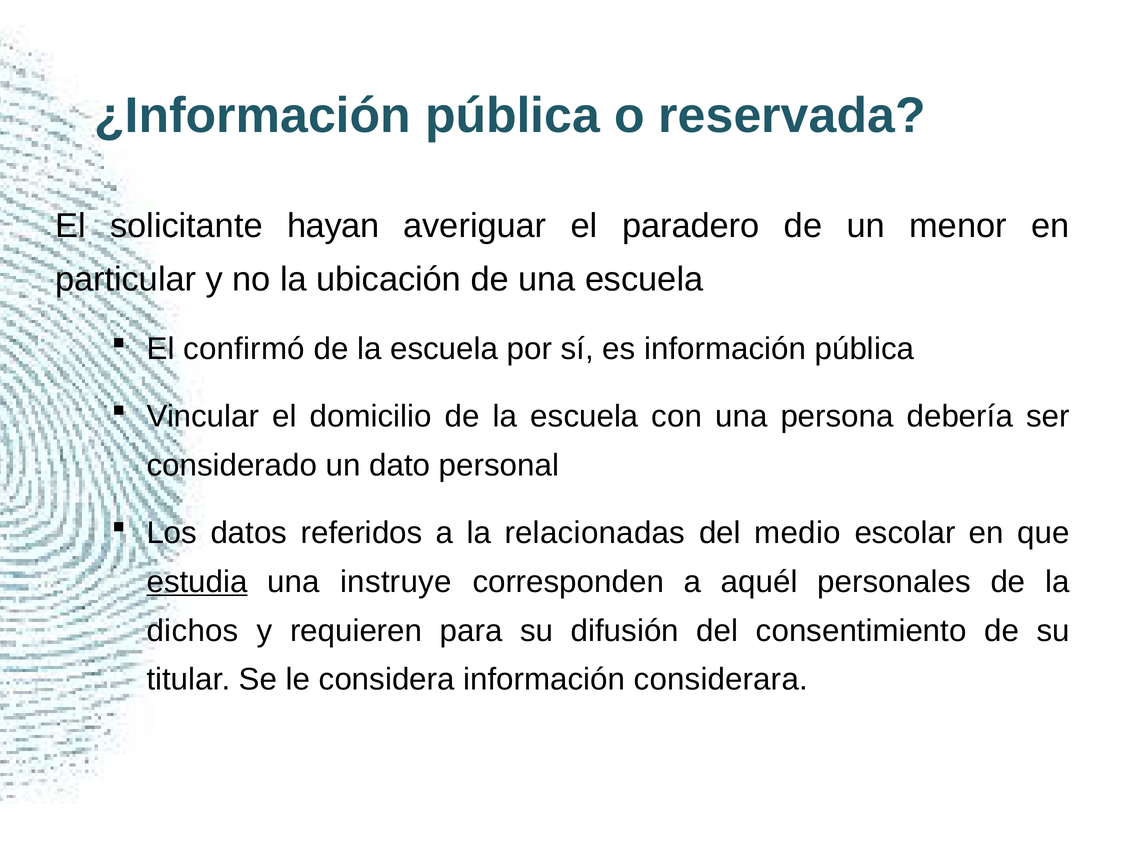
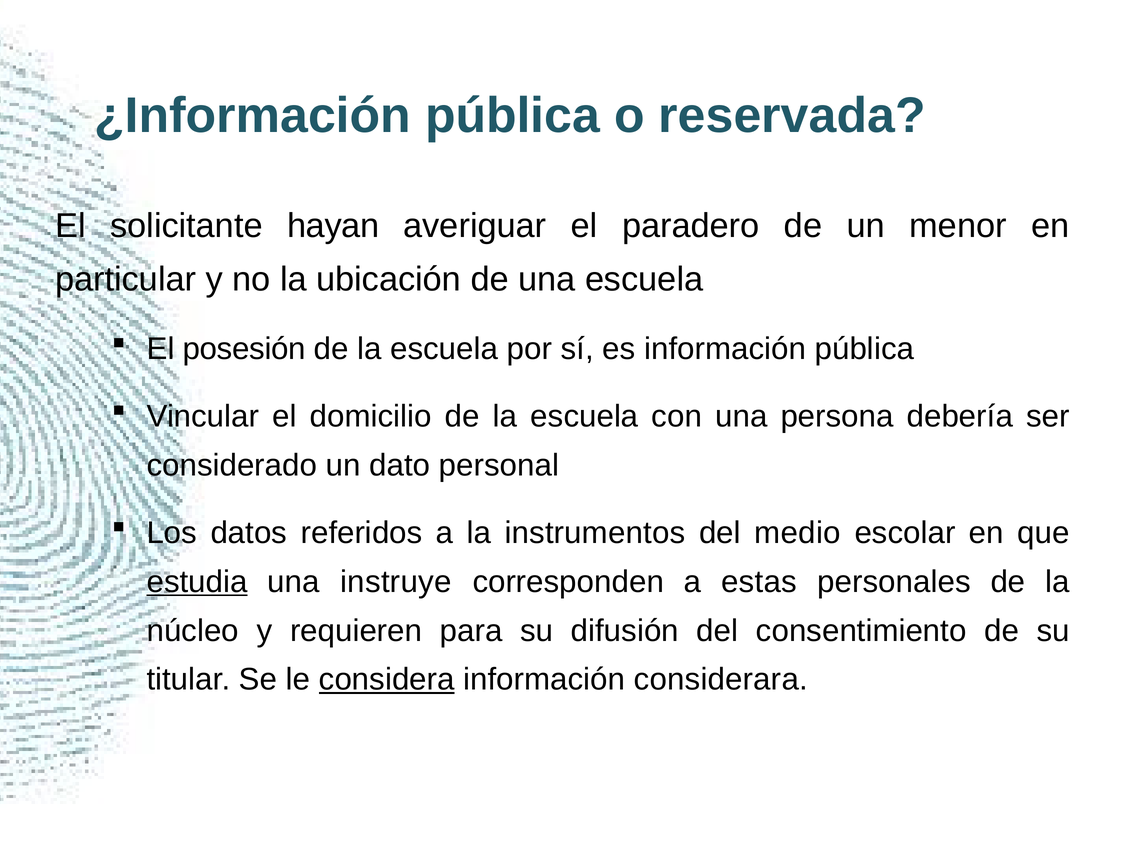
confirmó: confirmó -> posesión
relacionadas: relacionadas -> instrumentos
aquél: aquél -> estas
dichos: dichos -> núcleo
considera underline: none -> present
